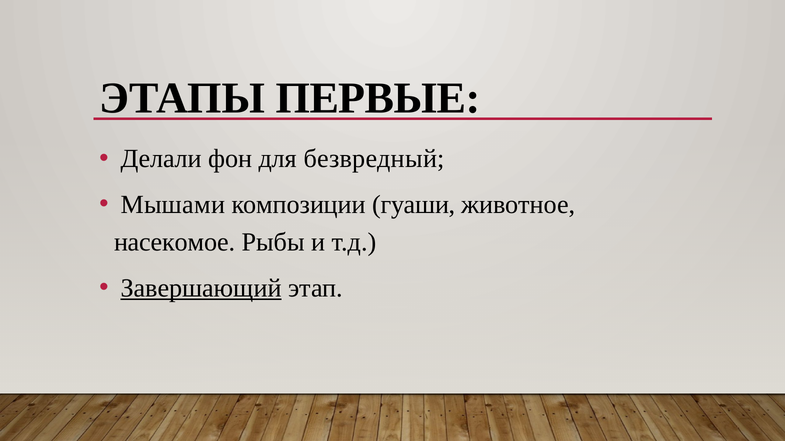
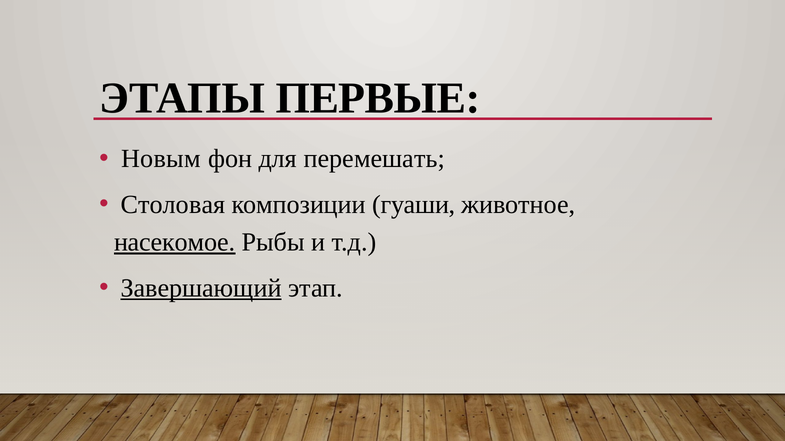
Делали: Делали -> Новым
безвредный: безвредный -> перемешать
Мышами: Мышами -> Столовая
насекомое underline: none -> present
